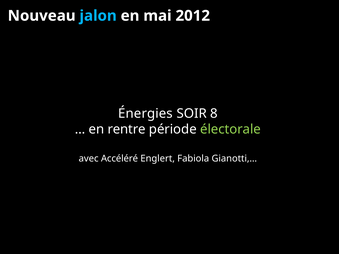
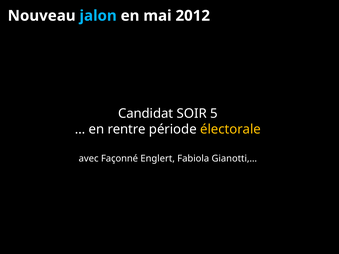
Énergies: Énergies -> Candidat
8: 8 -> 5
électorale colour: light green -> yellow
Accéléré: Accéléré -> Façonné
